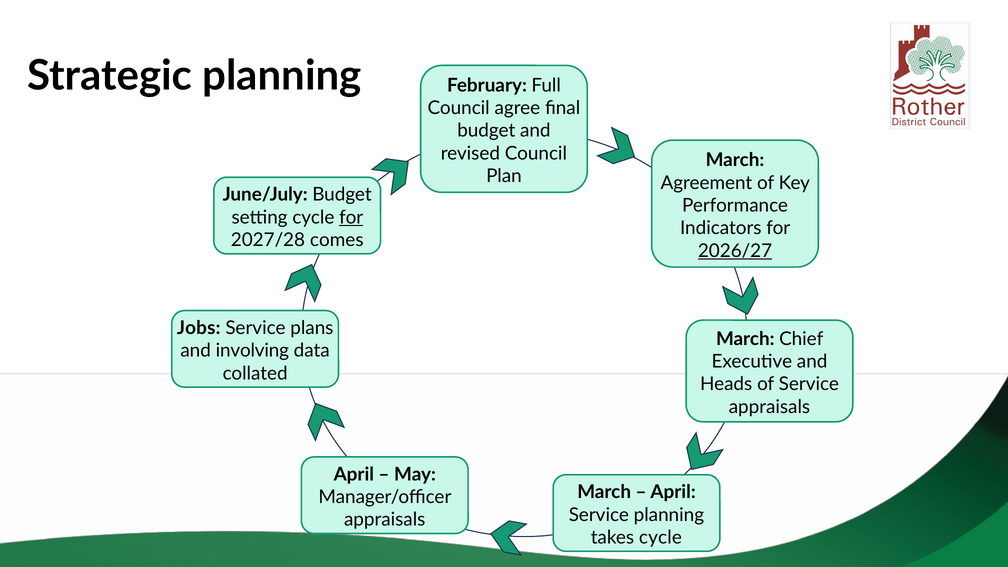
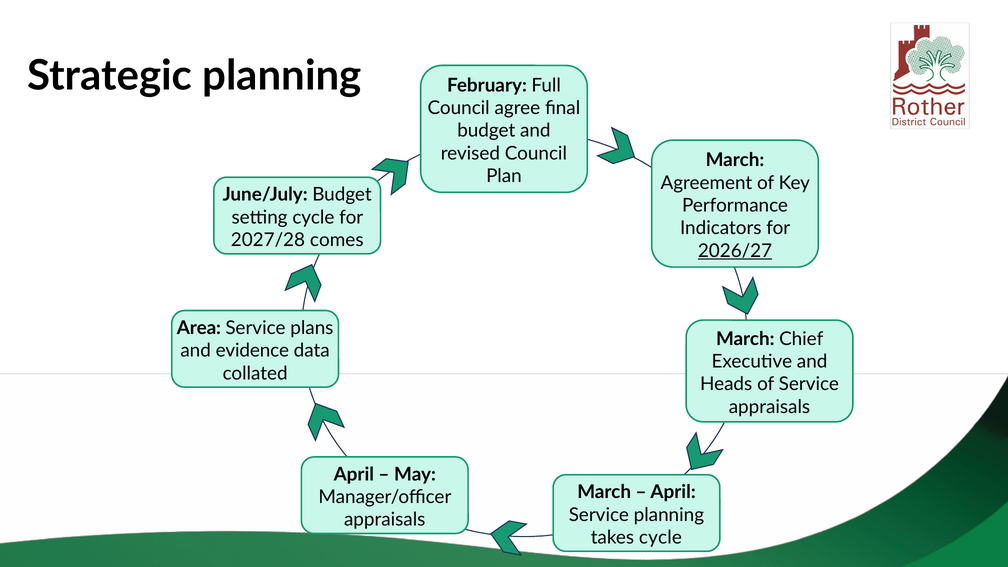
for at (351, 217) underline: present -> none
Jobs: Jobs -> Area
involving: involving -> evidence
